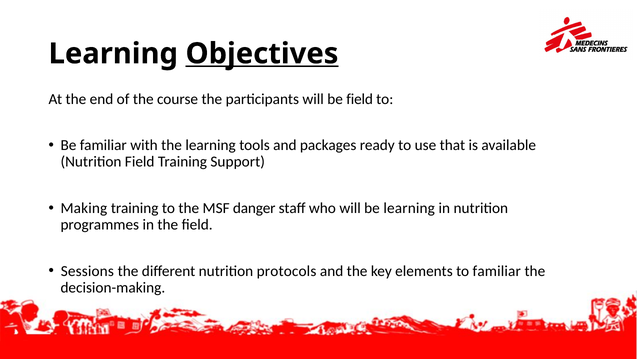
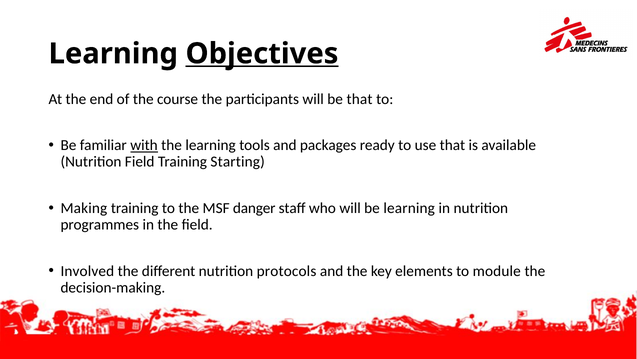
be field: field -> that
with underline: none -> present
Support: Support -> Starting
Sessions: Sessions -> Involved
to familiar: familiar -> module
